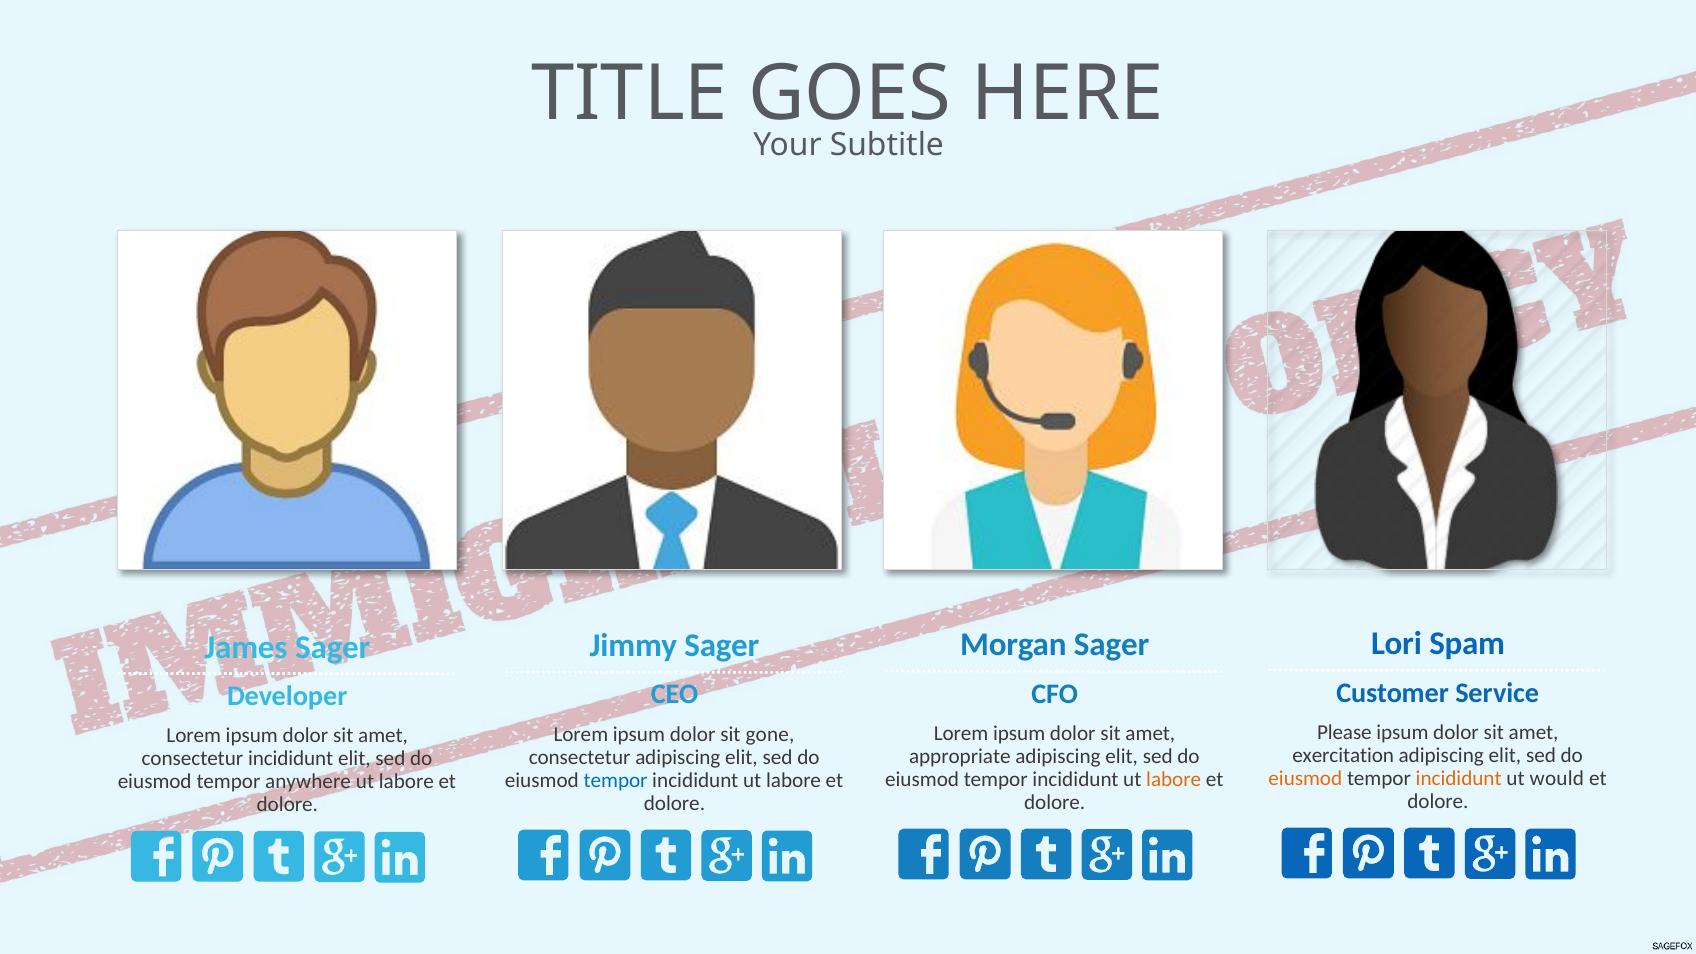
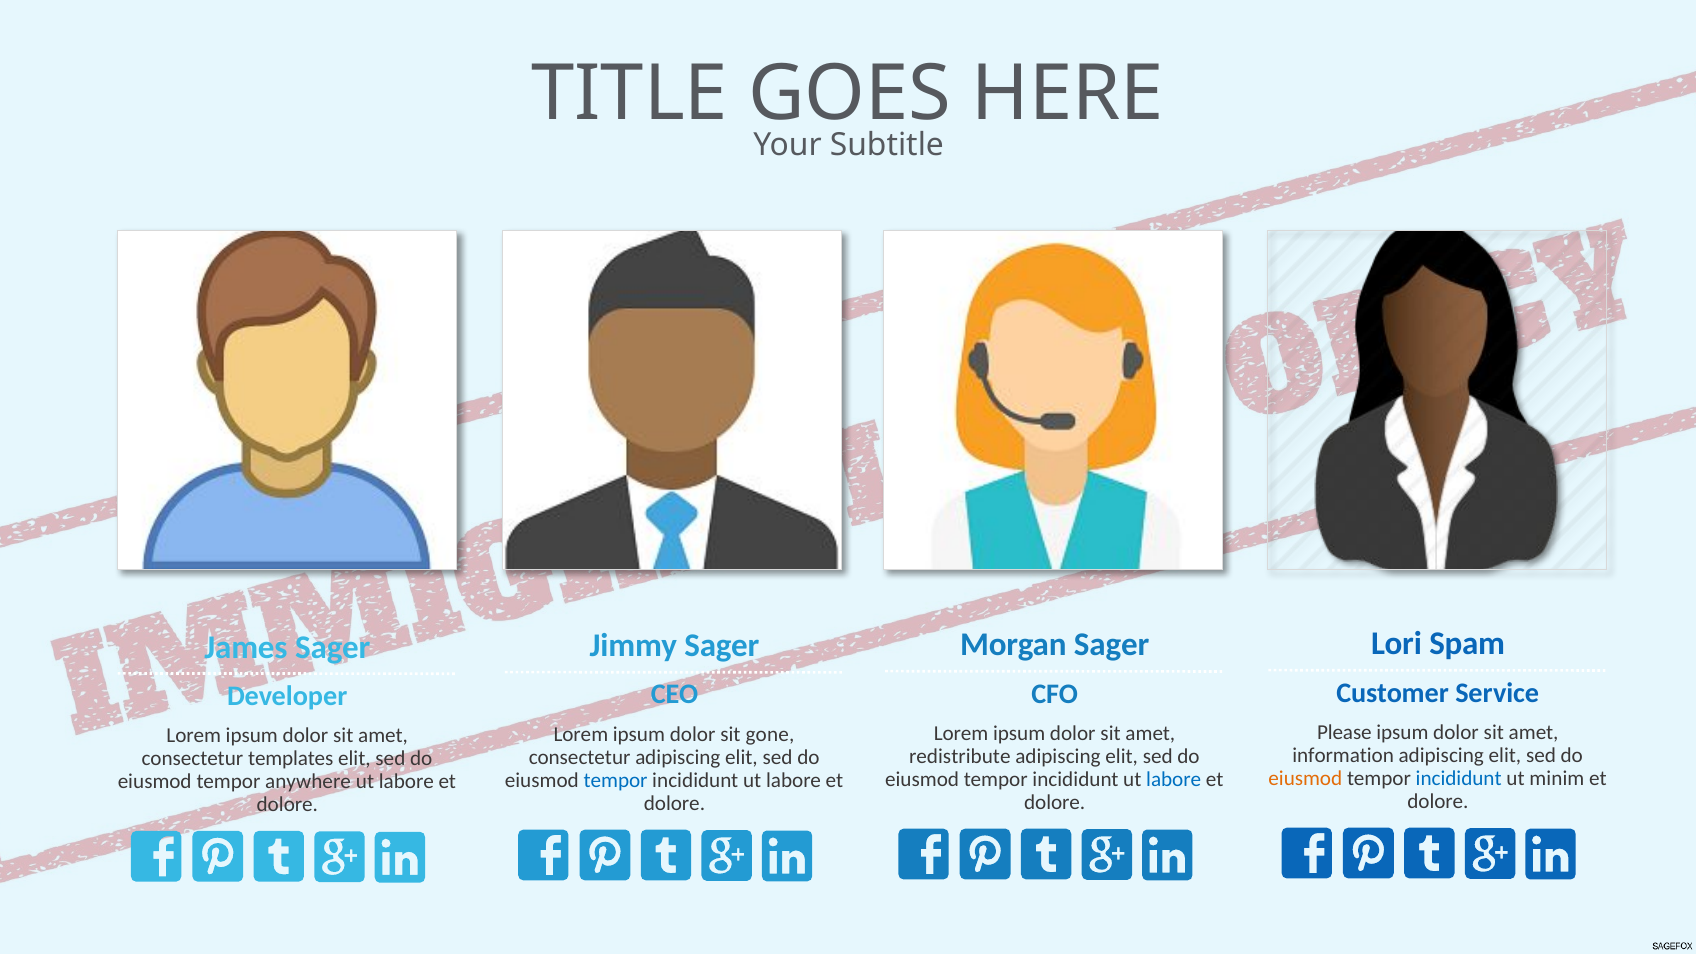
exercitation: exercitation -> information
appropriate: appropriate -> redistribute
consectetur incididunt: incididunt -> templates
incididunt at (1459, 778) colour: orange -> blue
would: would -> minim
labore at (1174, 779) colour: orange -> blue
